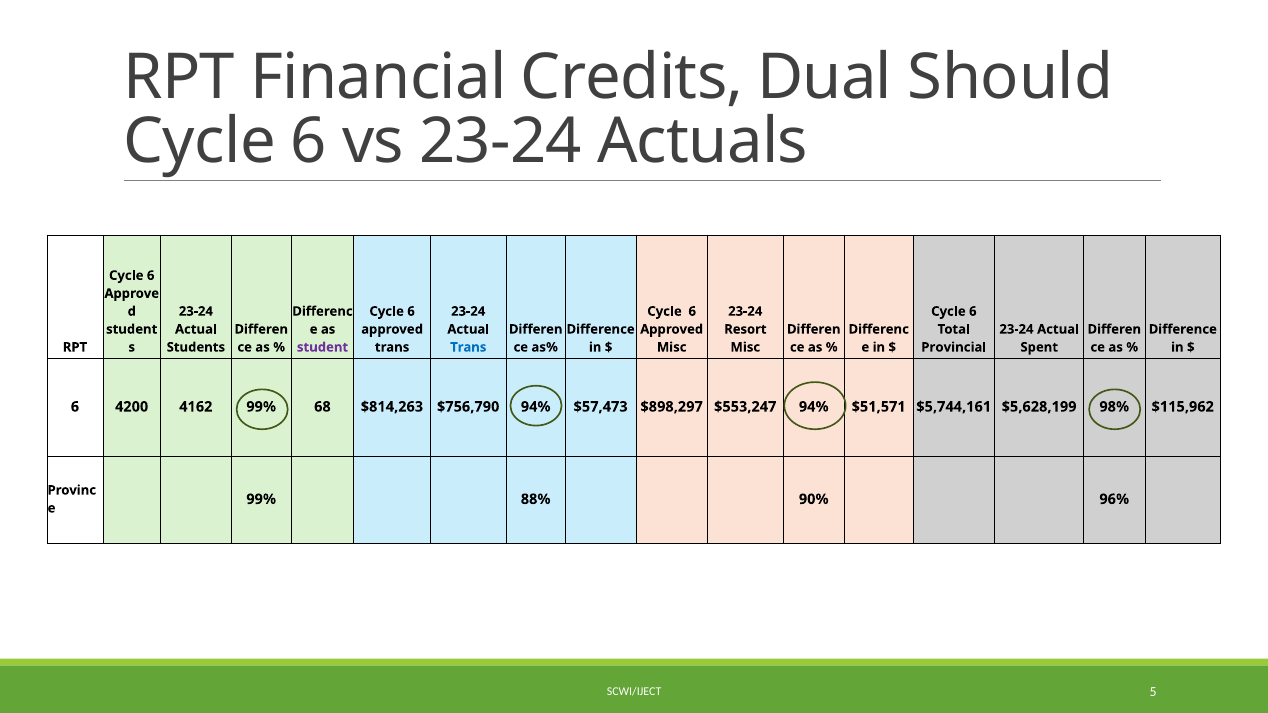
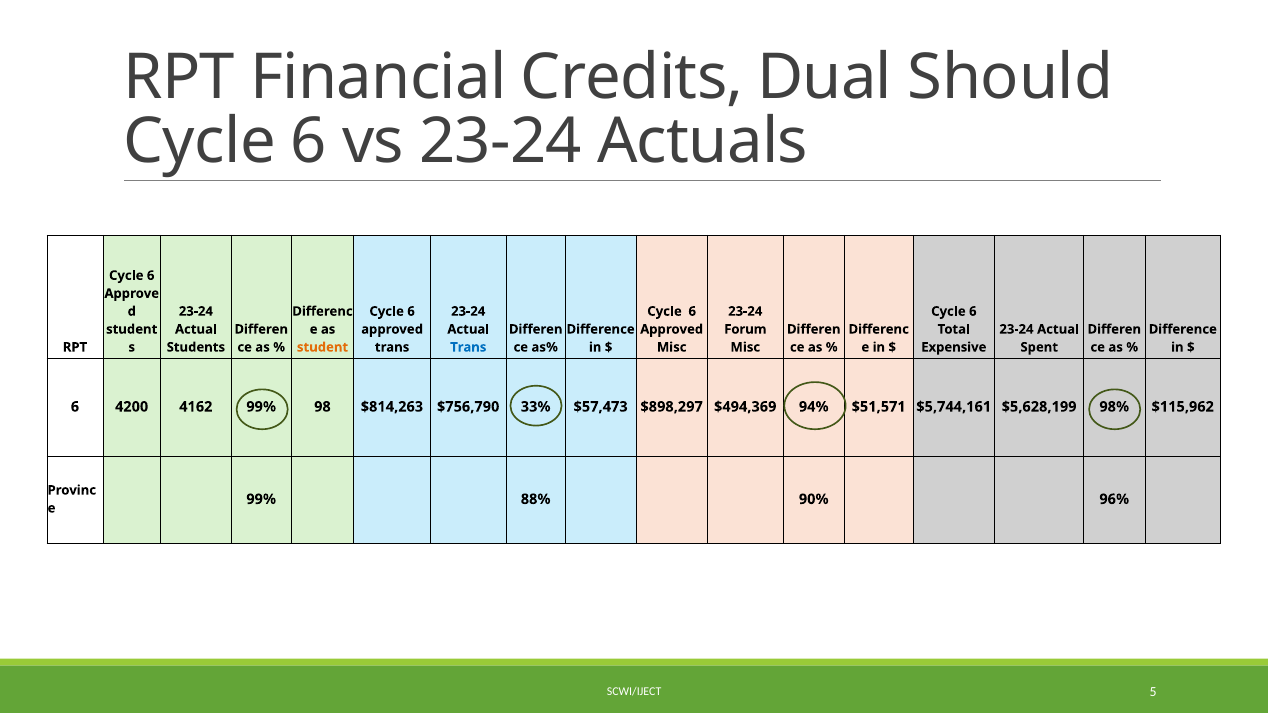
Resort: Resort -> Forum
student at (323, 347) colour: purple -> orange
Provincial: Provincial -> Expensive
68: 68 -> 98
$756,790 94%: 94% -> 33%
$553,247: $553,247 -> $494,369
